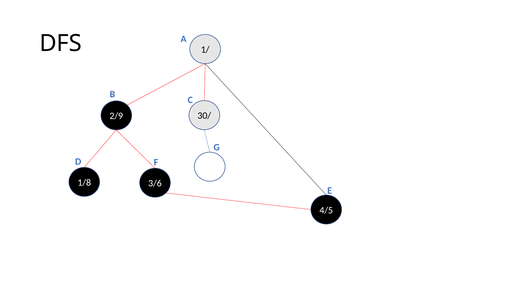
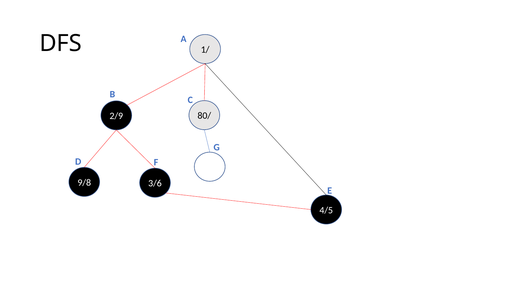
30/: 30/ -> 80/
1/8: 1/8 -> 9/8
